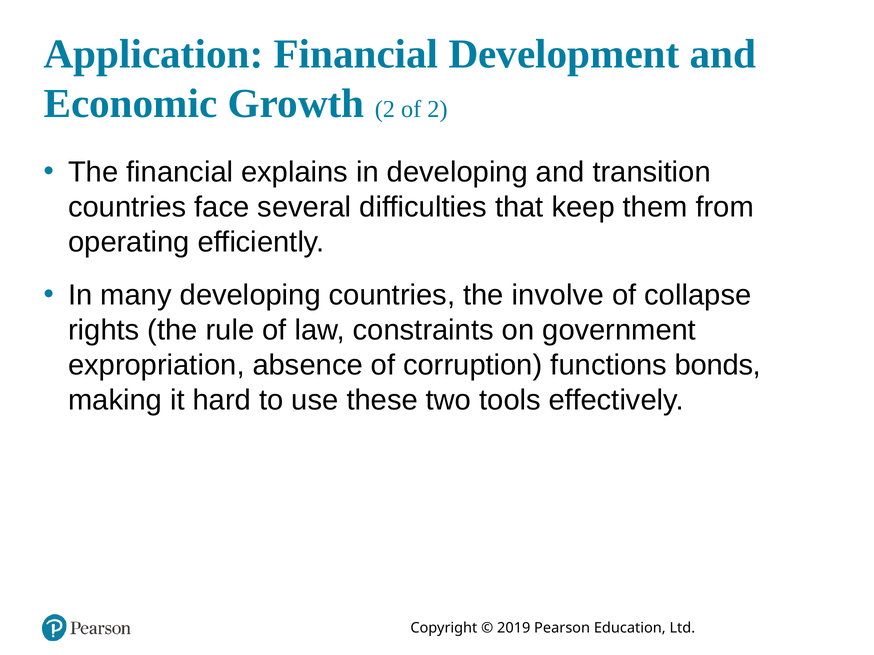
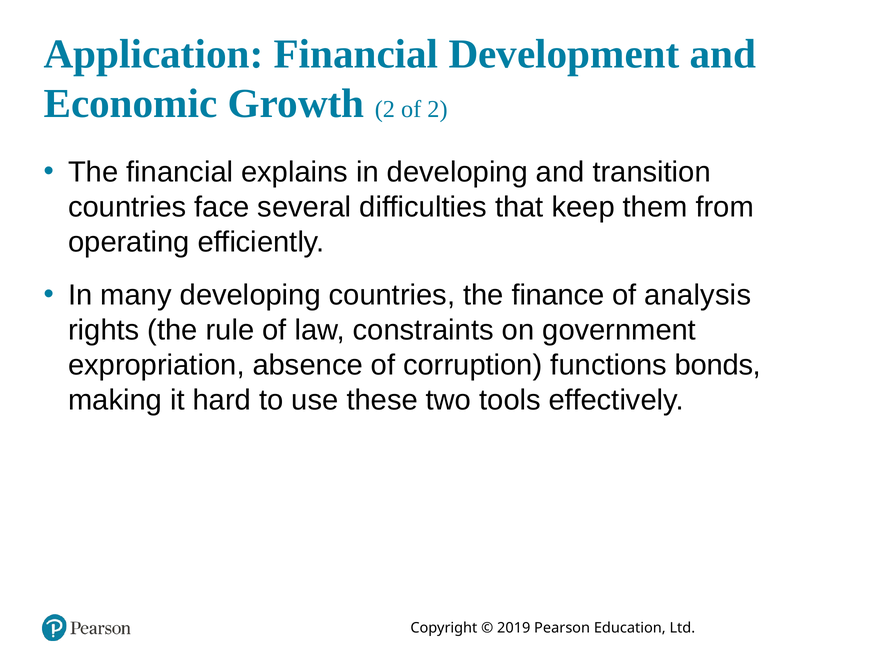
involve: involve -> finance
collapse: collapse -> analysis
